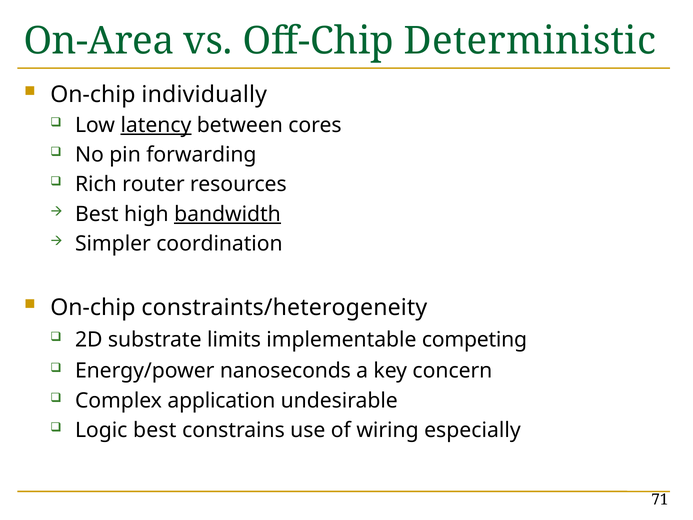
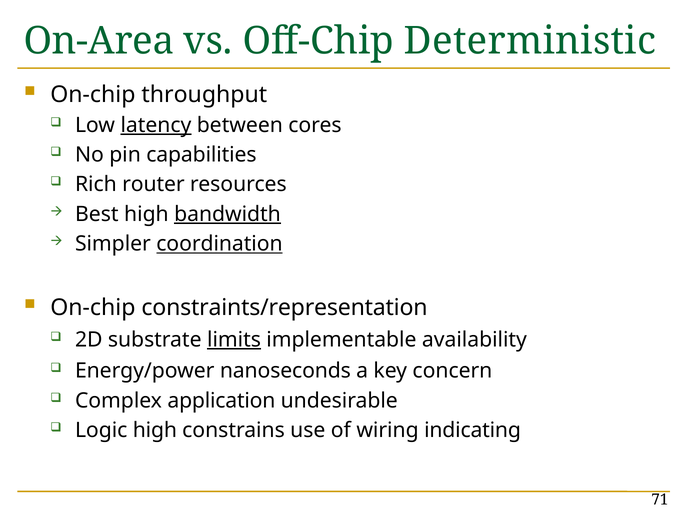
individually: individually -> throughput
forwarding: forwarding -> capabilities
coordination underline: none -> present
constraints/heterogeneity: constraints/heterogeneity -> constraints/representation
limits underline: none -> present
competing: competing -> availability
Logic best: best -> high
especially: especially -> indicating
